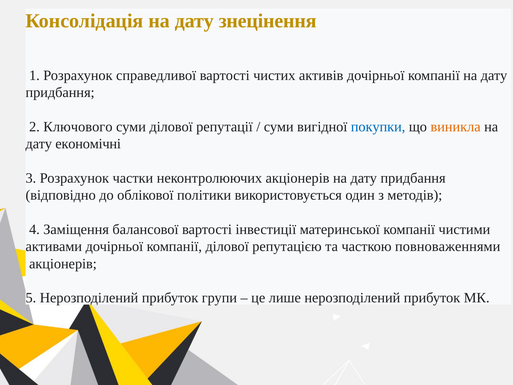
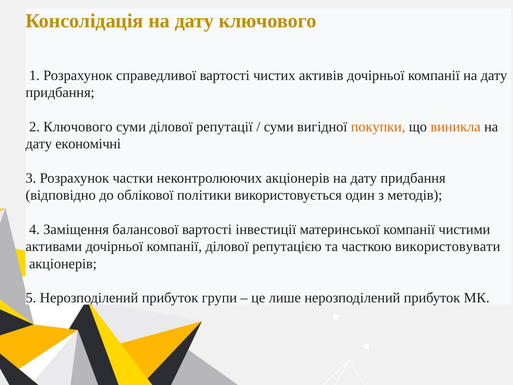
дату знецінення: знецінення -> ключового
покупки colour: blue -> orange
повноваженнями: повноваженнями -> використовувати
